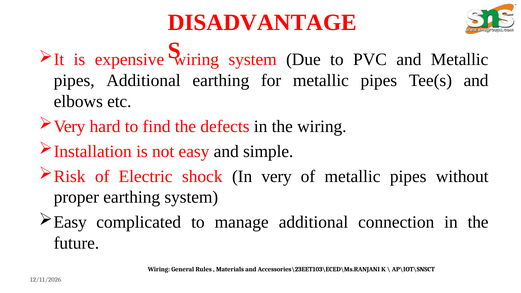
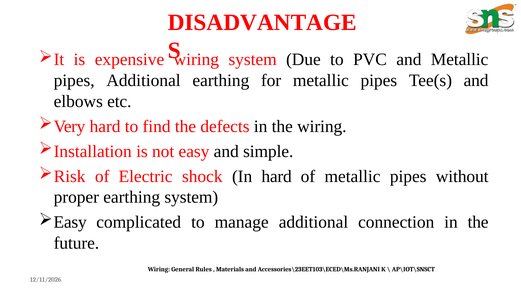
In very: very -> hard
